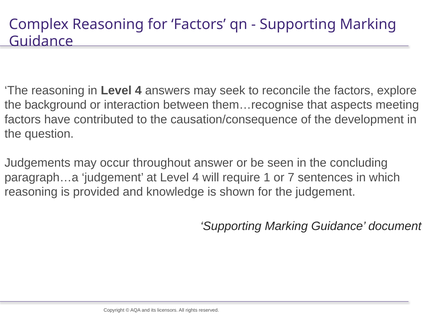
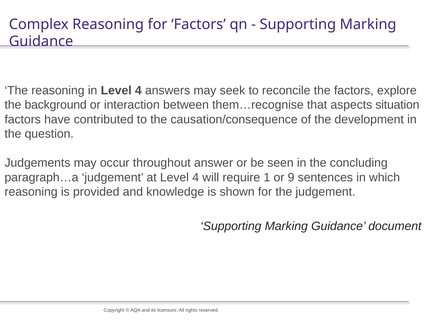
meeting: meeting -> situation
7: 7 -> 9
